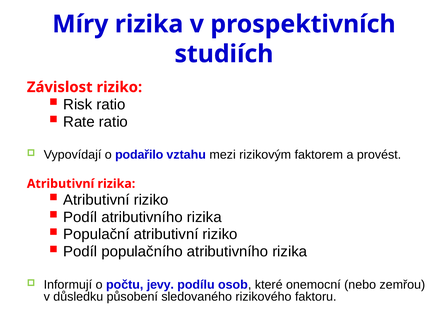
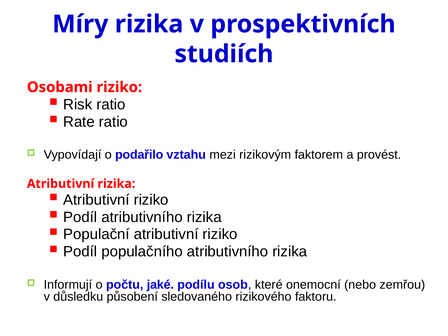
Závislost: Závislost -> Osobami
jevy: jevy -> jaké
